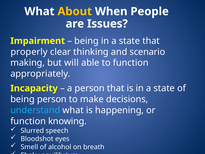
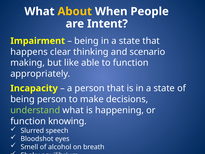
Issues: Issues -> Intent
properly: properly -> happens
will: will -> like
understand colour: light blue -> light green
